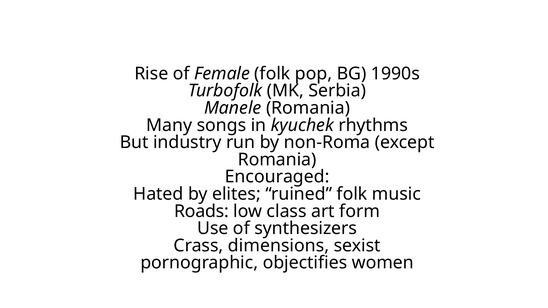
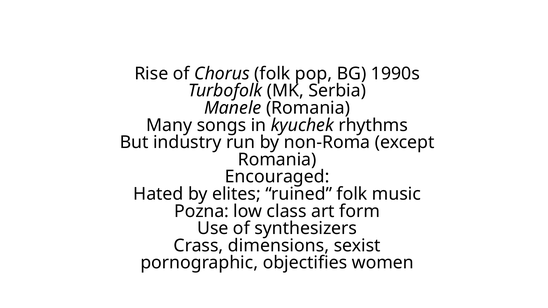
Female: Female -> Chorus
Roads: Roads -> Pozna
